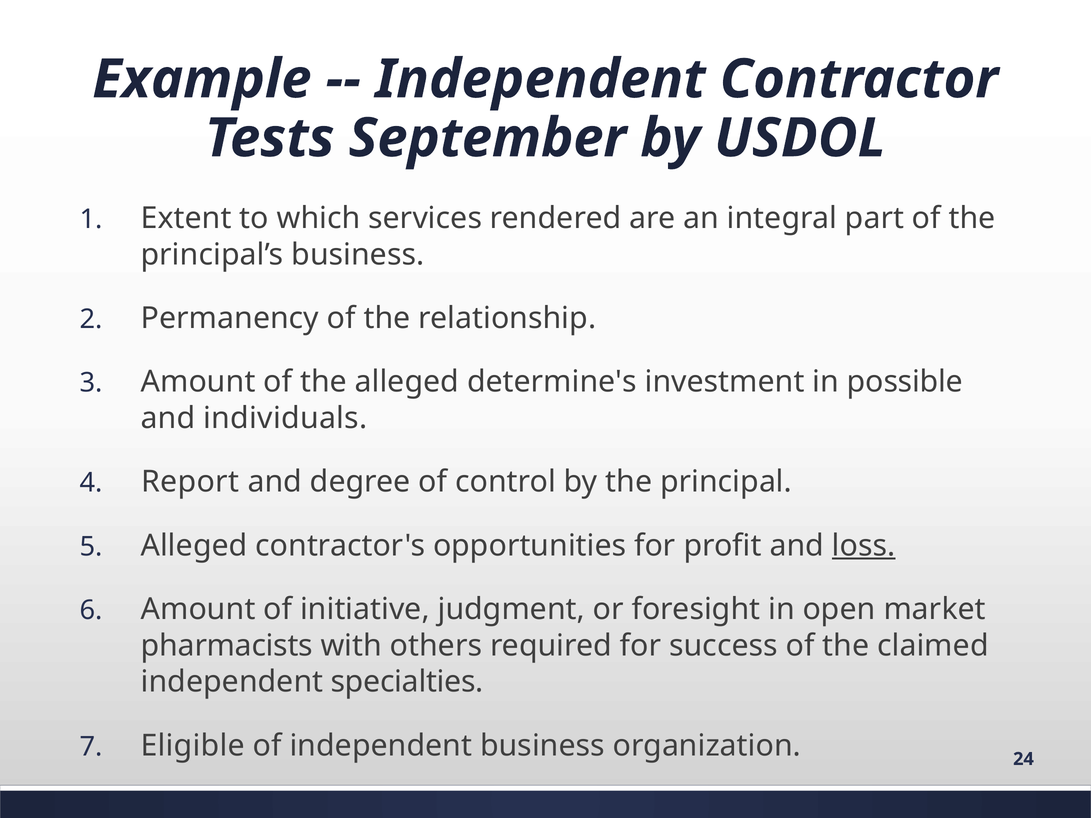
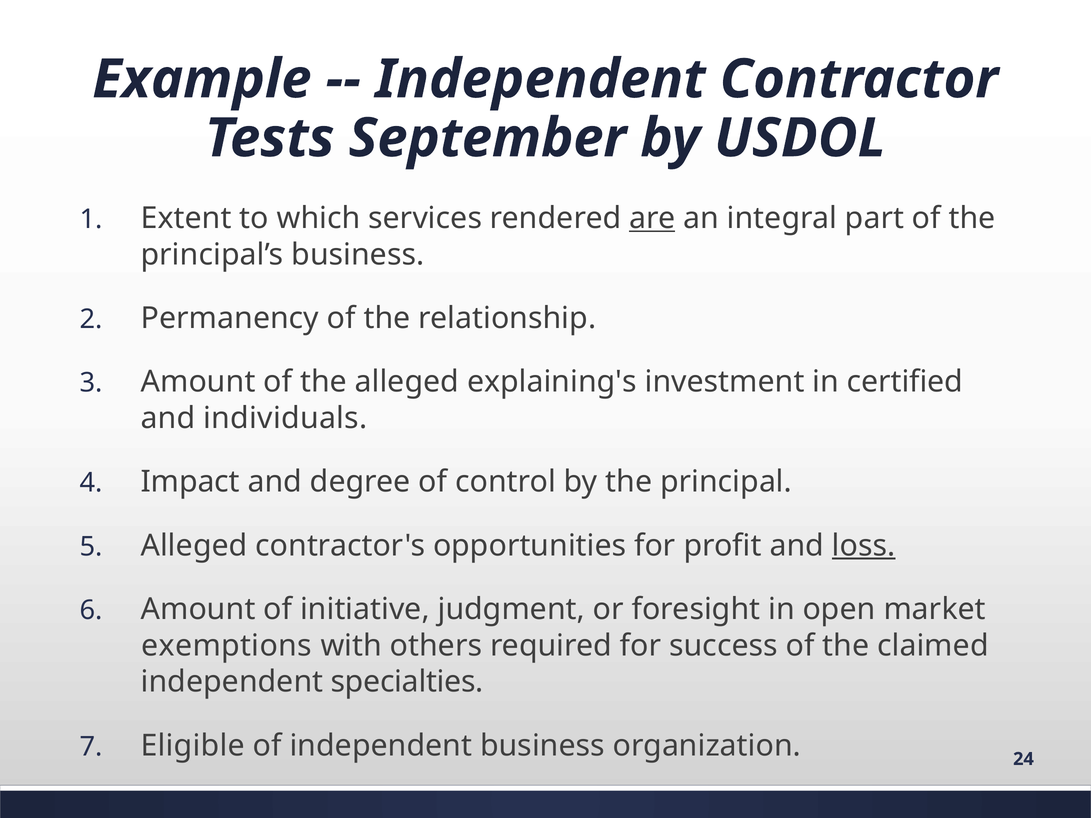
are underline: none -> present
determine's: determine's -> explaining's
possible: possible -> certified
Report: Report -> Impact
pharmacists: pharmacists -> exemptions
